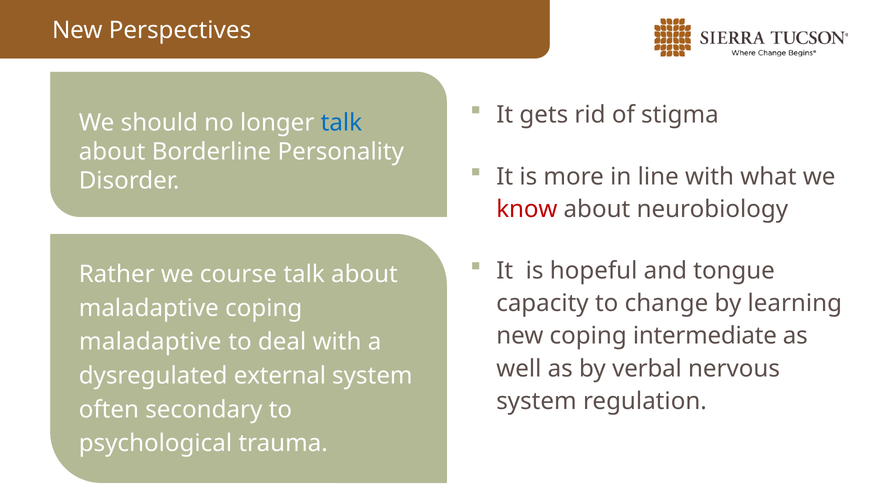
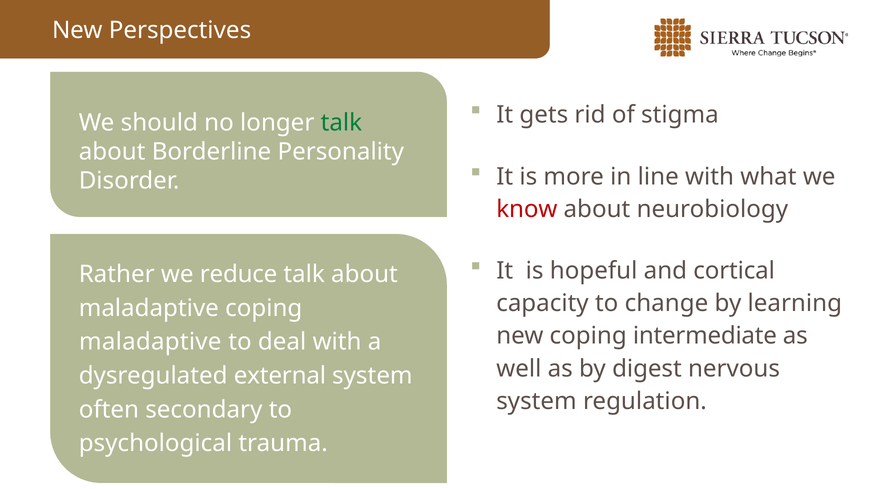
talk at (341, 123) colour: blue -> green
tongue: tongue -> cortical
course: course -> reduce
verbal: verbal -> digest
